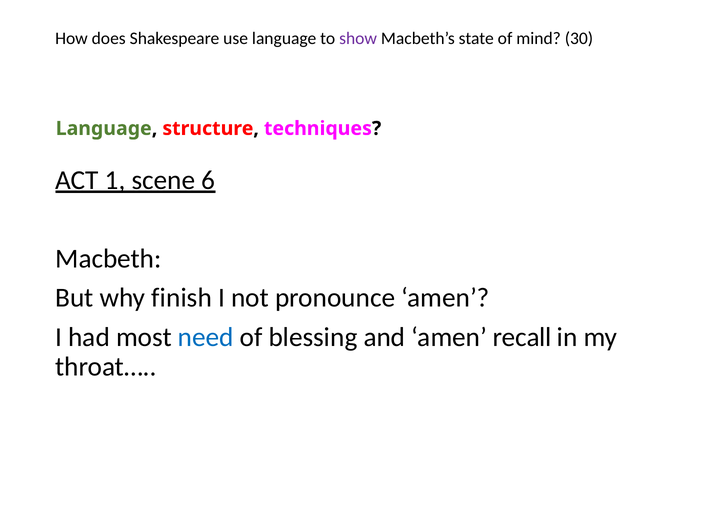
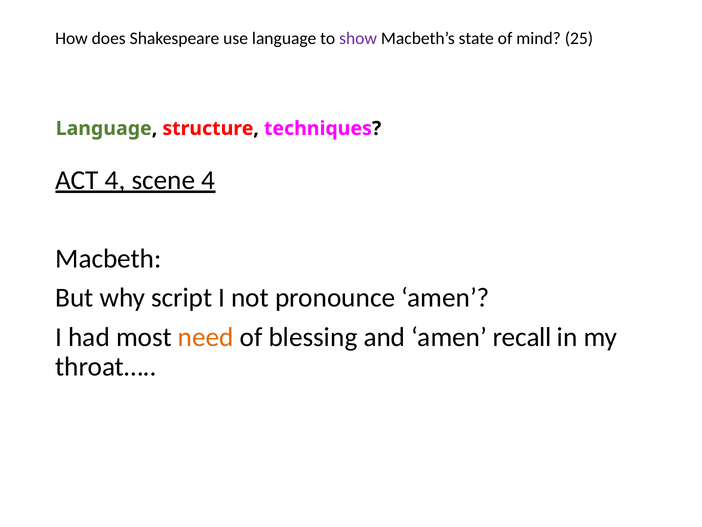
30: 30 -> 25
ACT 1: 1 -> 4
scene 6: 6 -> 4
finish: finish -> script
need colour: blue -> orange
